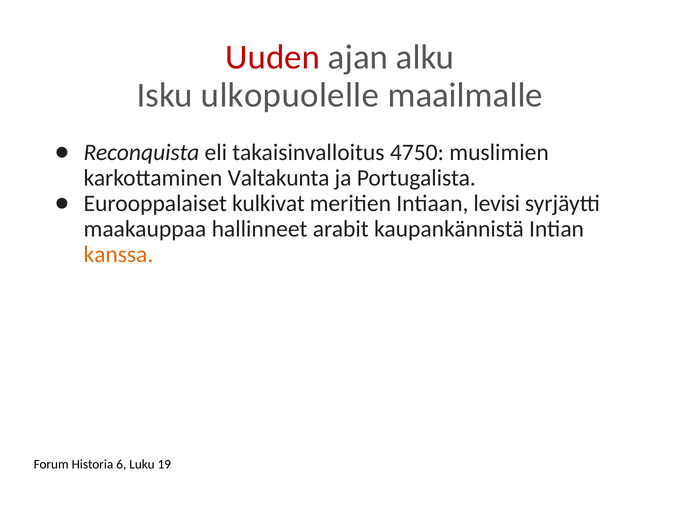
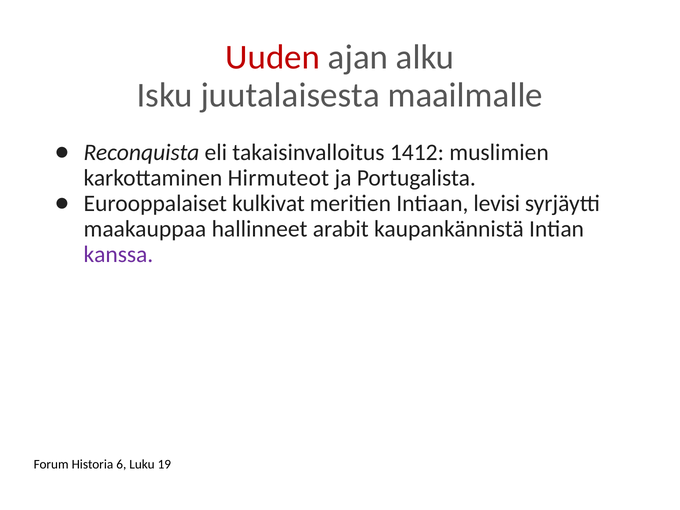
ulkopuolelle: ulkopuolelle -> juutalaisesta
4750: 4750 -> 1412
Valtakunta: Valtakunta -> Hirmuteot
kanssa colour: orange -> purple
